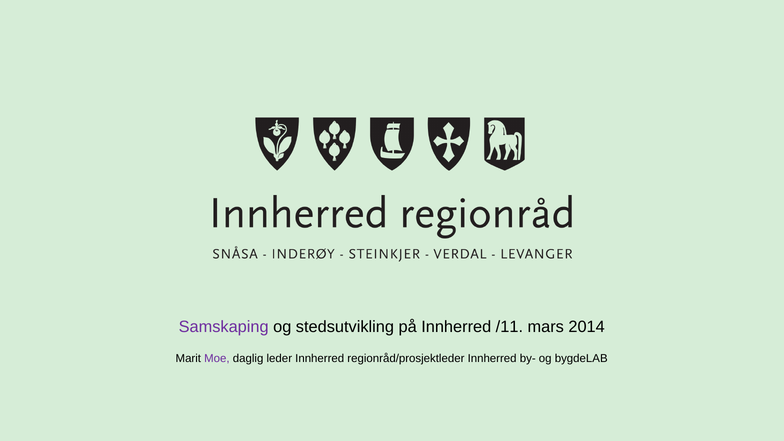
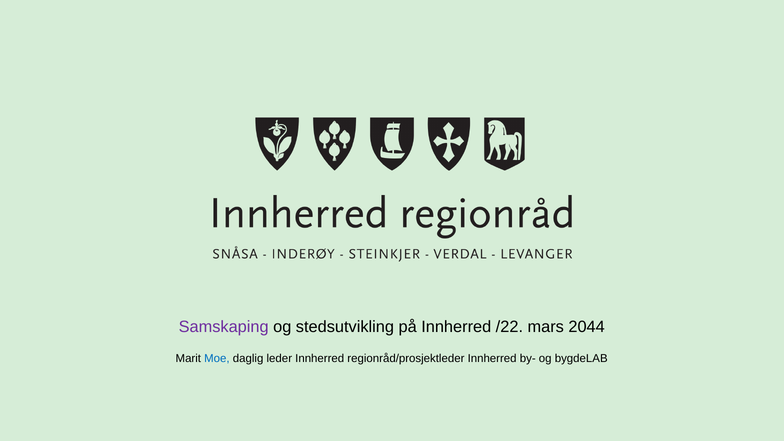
/11: /11 -> /22
2014: 2014 -> 2044
Moe colour: purple -> blue
